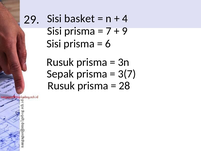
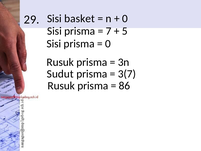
4 at (125, 19): 4 -> 0
9: 9 -> 5
6 at (108, 44): 6 -> 0
Sepak: Sepak -> Sudut
28: 28 -> 86
